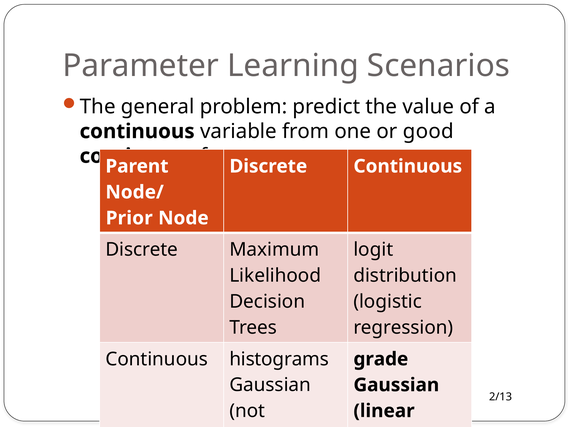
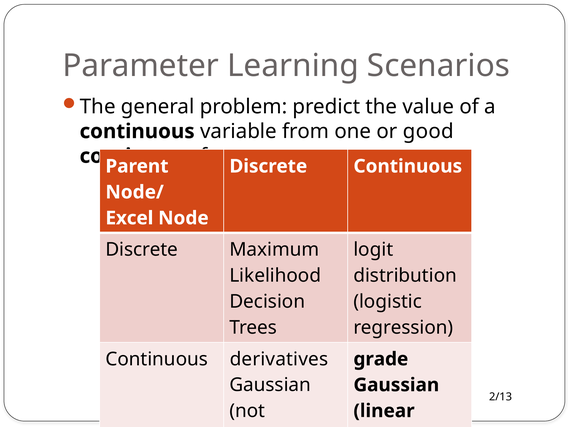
Prior: Prior -> Excel
histograms: histograms -> derivatives
